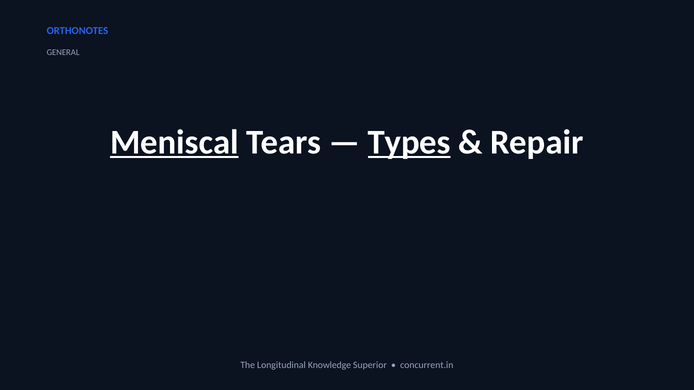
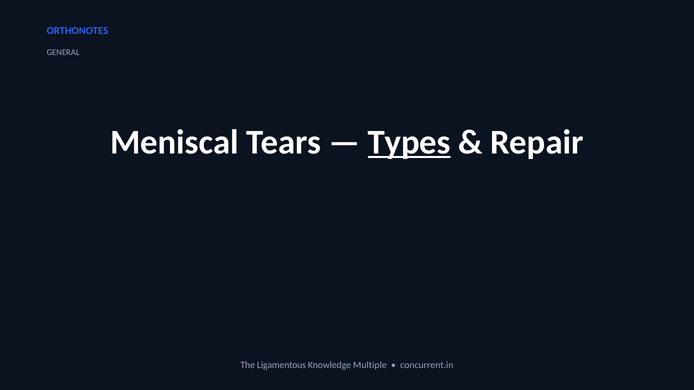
Meniscal underline: present -> none
Longitudinal: Longitudinal -> Ligamentous
Superior: Superior -> Multiple
